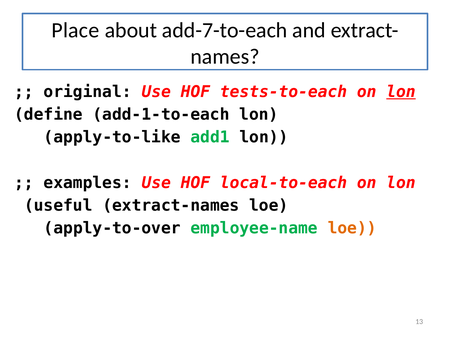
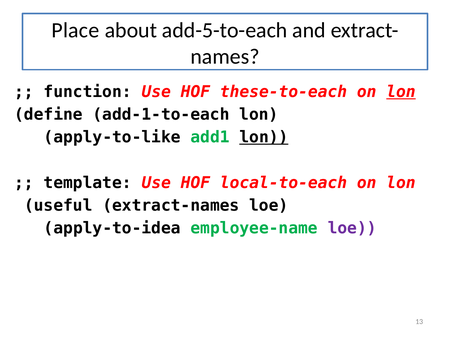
add-7-to-each: add-7-to-each -> add-5-to-each
original: original -> function
tests-to-each: tests-to-each -> these-to-each
lon at (264, 137) underline: none -> present
examples: examples -> template
apply-to-over: apply-to-over -> apply-to-idea
loe at (352, 229) colour: orange -> purple
